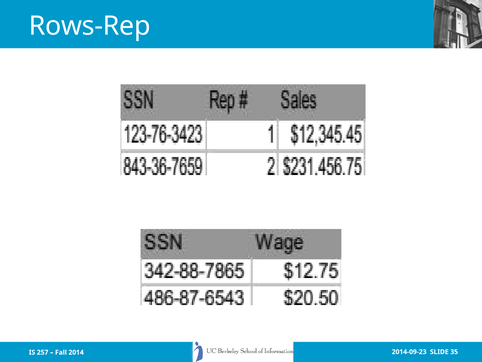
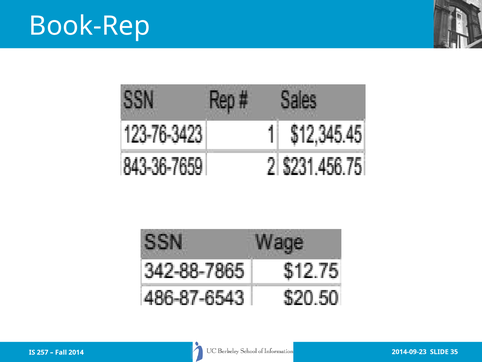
Rows-Rep: Rows-Rep -> Book-Rep
